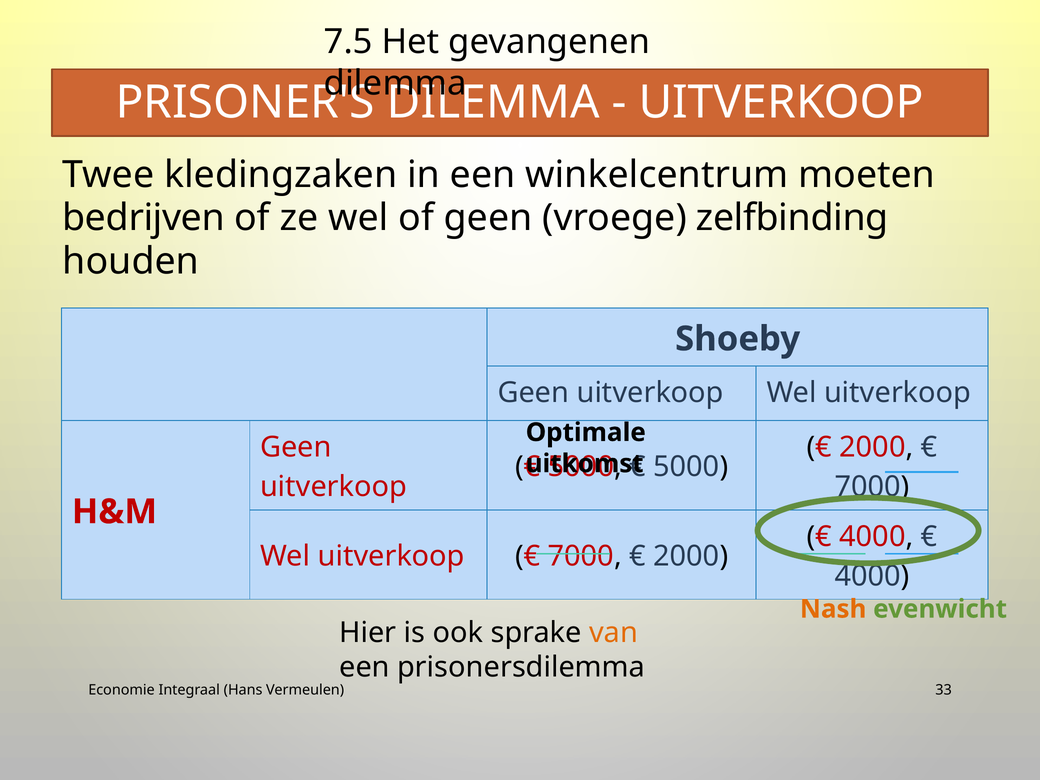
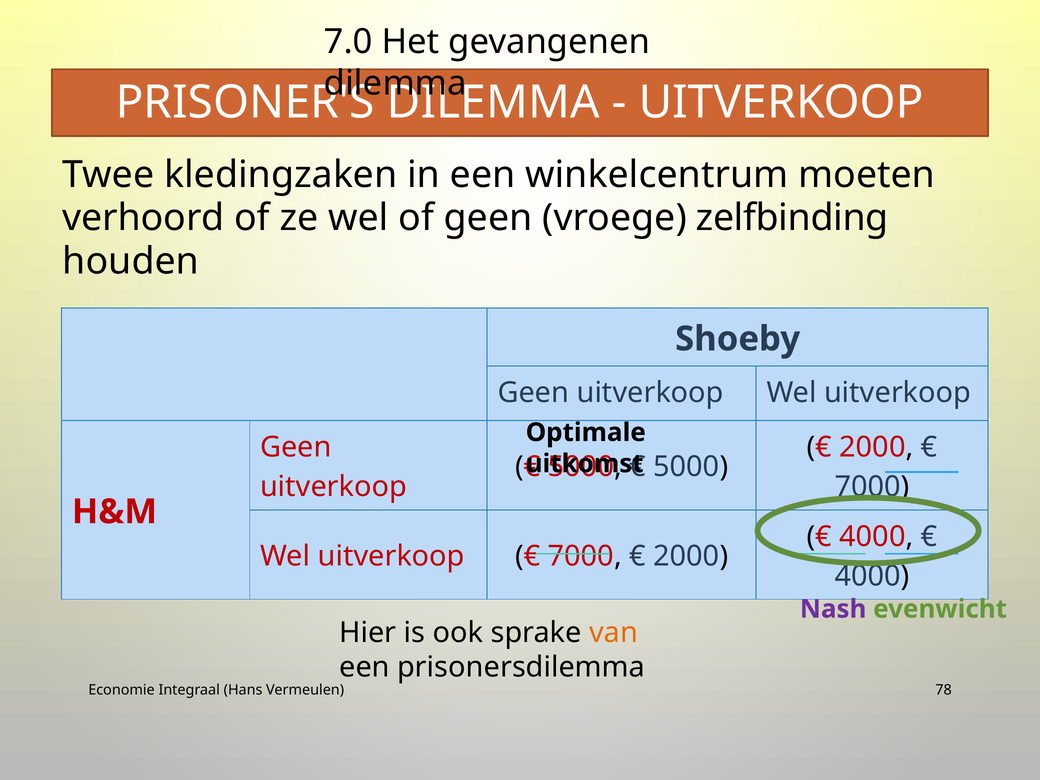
7.5: 7.5 -> 7.0
bedrijven: bedrijven -> verhoord
Nash colour: orange -> purple
33: 33 -> 78
